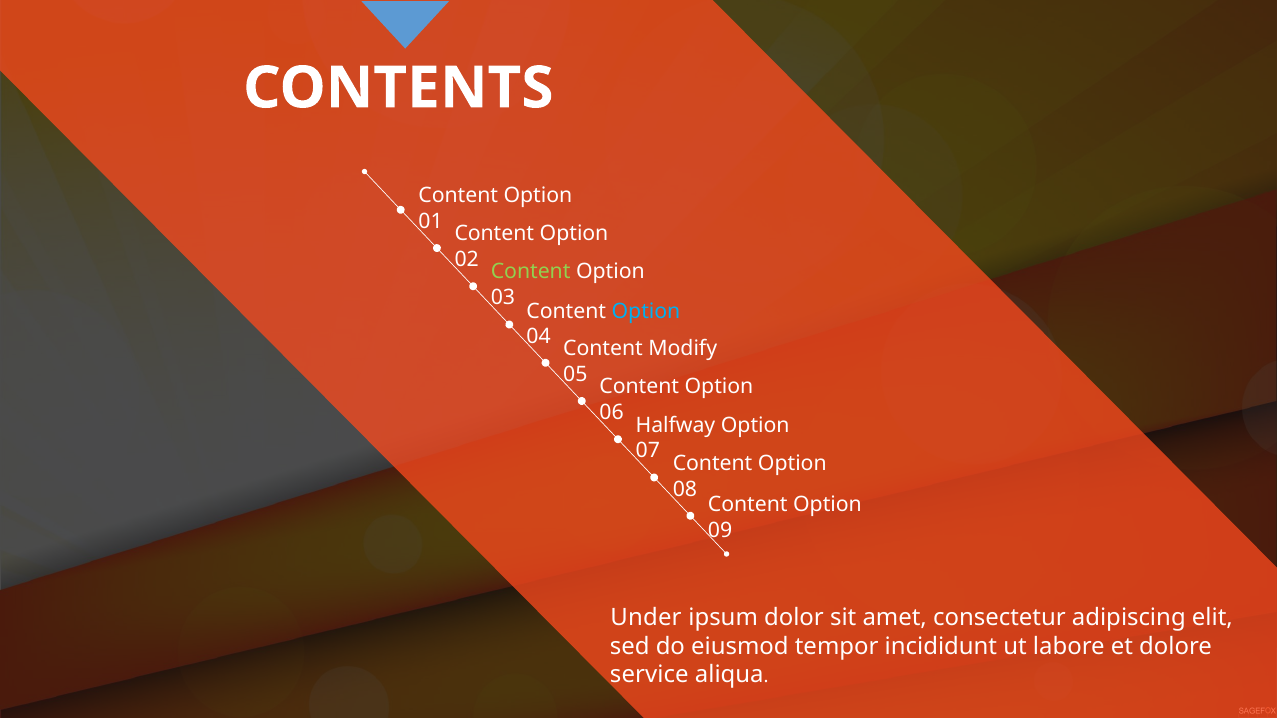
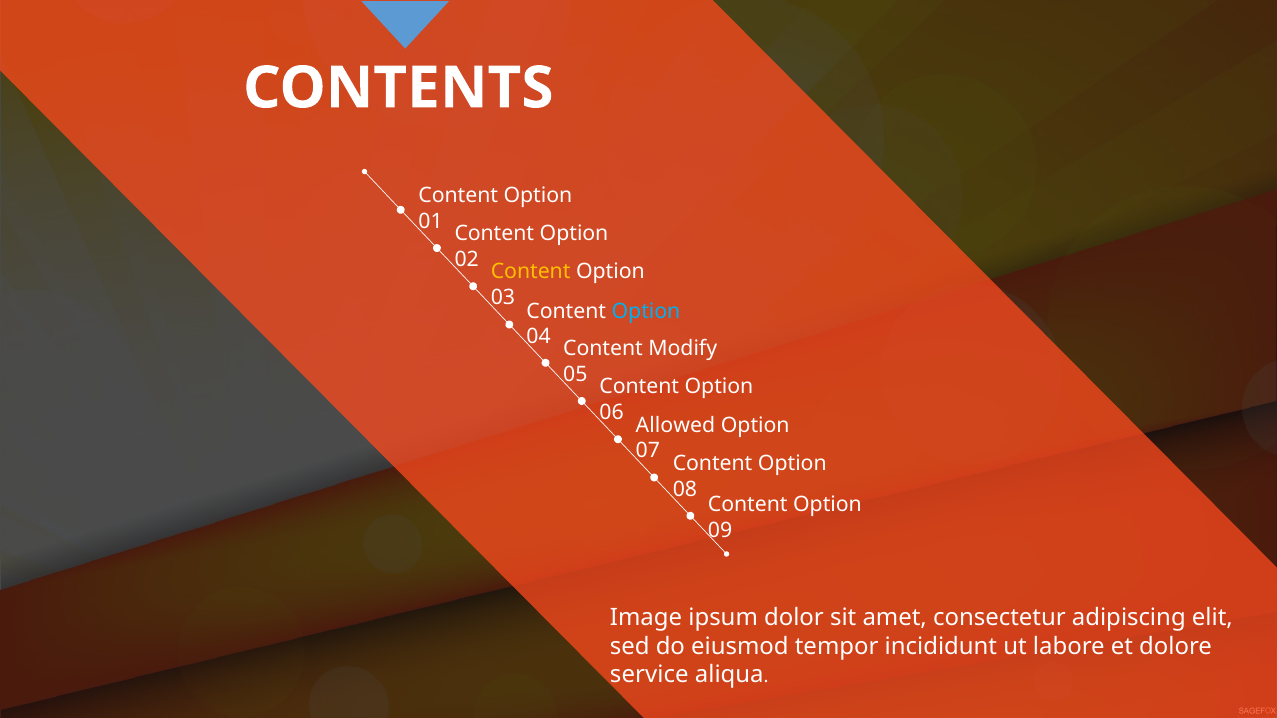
Content at (531, 272) colour: light green -> yellow
Halfway: Halfway -> Allowed
Under: Under -> Image
